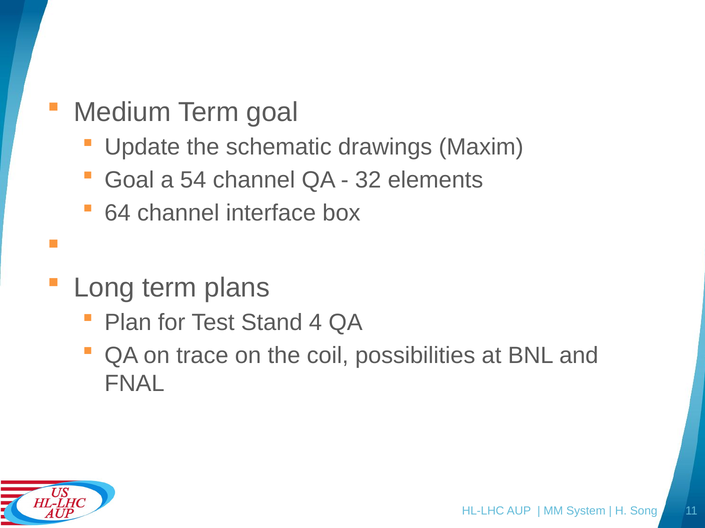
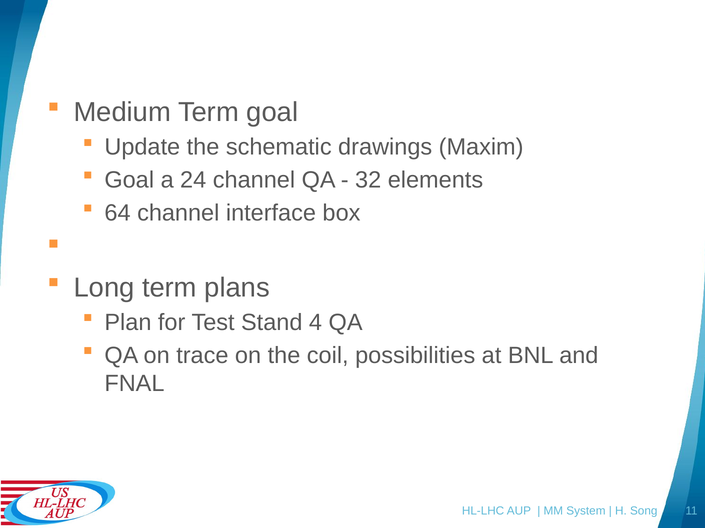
54: 54 -> 24
